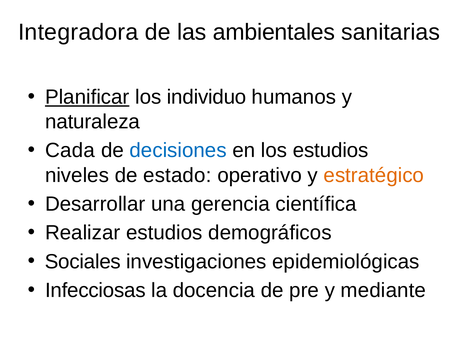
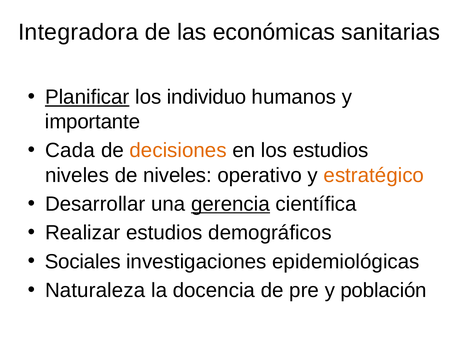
ambientales: ambientales -> económicas
naturaleza: naturaleza -> importante
decisiones colour: blue -> orange
de estado: estado -> niveles
gerencia underline: none -> present
Infecciosas: Infecciosas -> Naturaleza
mediante: mediante -> población
